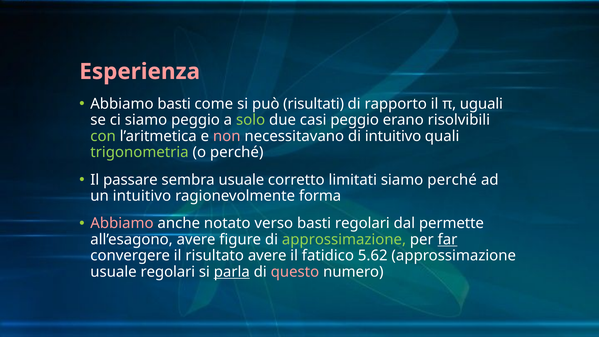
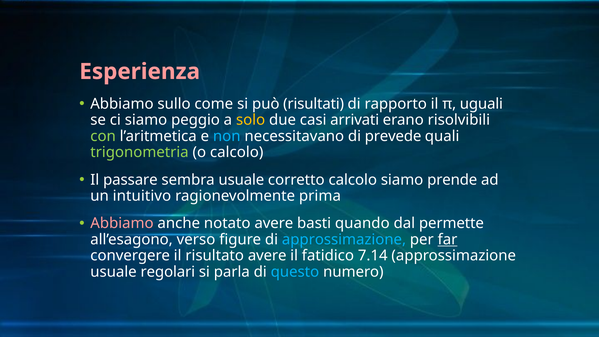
Abbiamo basti: basti -> sullo
solo colour: light green -> yellow
casi peggio: peggio -> arrivati
non colour: pink -> light blue
di intuitivo: intuitivo -> prevede
o perché: perché -> calcolo
corretto limitati: limitati -> calcolo
siamo perché: perché -> prende
forma: forma -> prima
notato verso: verso -> avere
basti regolari: regolari -> quando
all’esagono avere: avere -> verso
approssimazione at (344, 240) colour: light green -> light blue
5.62: 5.62 -> 7.14
parla underline: present -> none
questo colour: pink -> light blue
